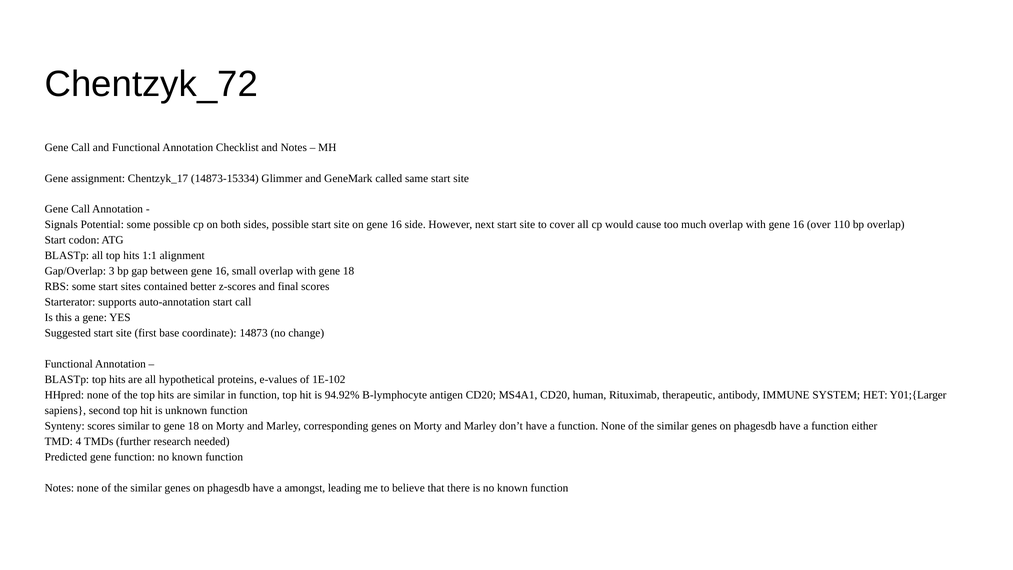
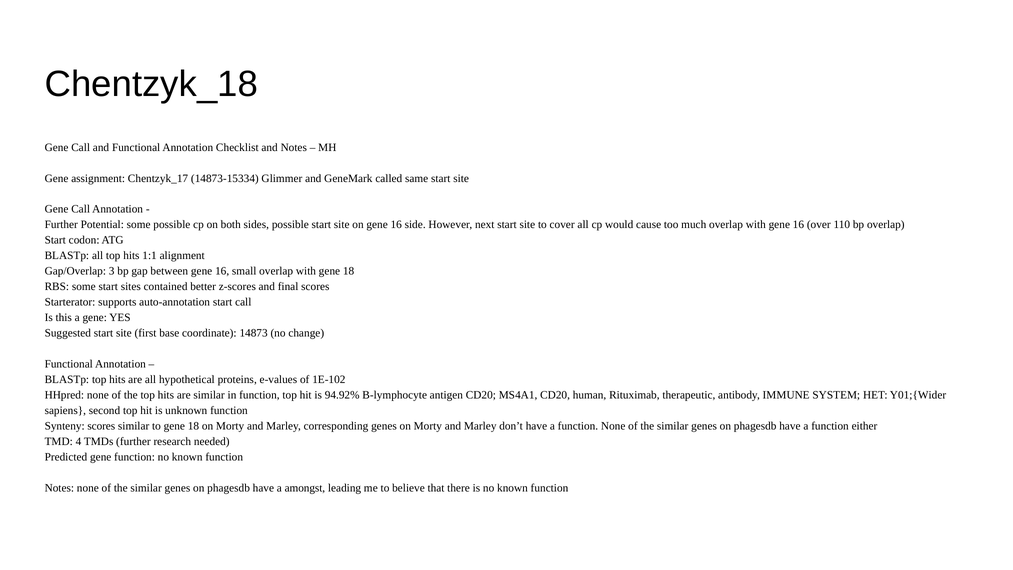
Chentzyk_72: Chentzyk_72 -> Chentzyk_18
Signals at (61, 225): Signals -> Further
Y01;{Larger: Y01;{Larger -> Y01;{Wider
